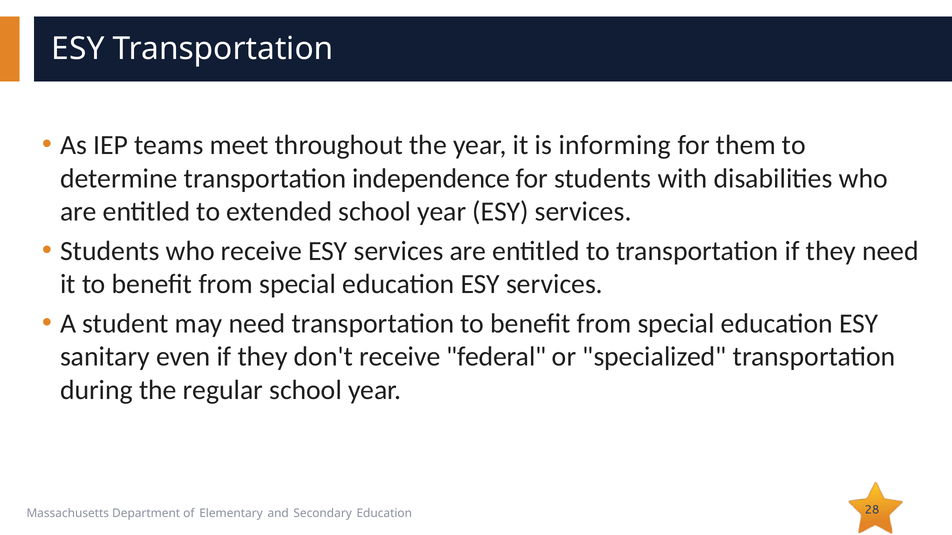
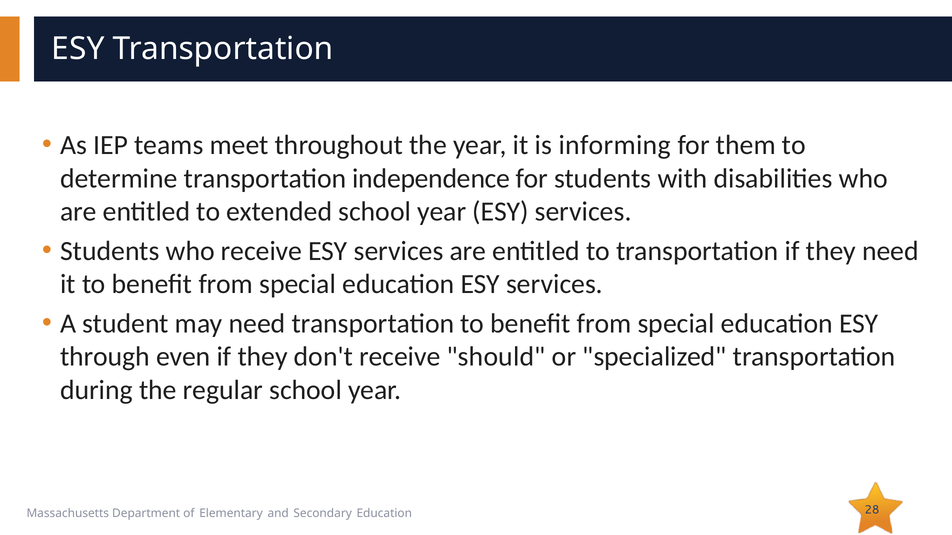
sanitary: sanitary -> through
federal: federal -> should
